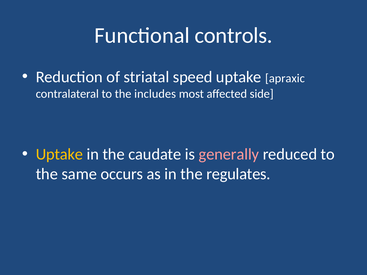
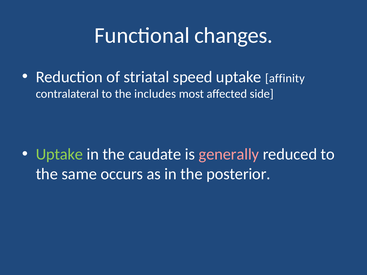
controls: controls -> changes
apraxic: apraxic -> affinity
Uptake at (59, 154) colour: yellow -> light green
regulates: regulates -> posterior
